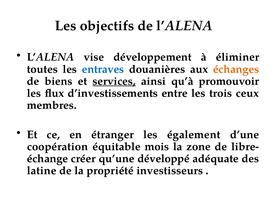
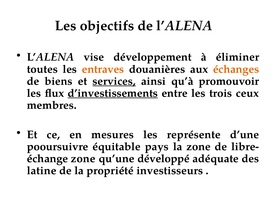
entraves colour: blue -> orange
d’investissements underline: none -> present
étranger: étranger -> mesures
également: également -> représente
coopération: coopération -> pooursuivre
mois: mois -> pays
créer at (83, 159): créer -> zone
